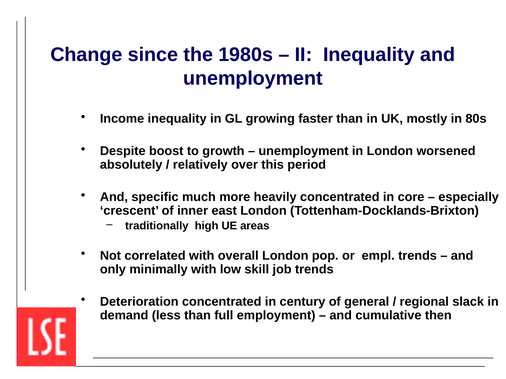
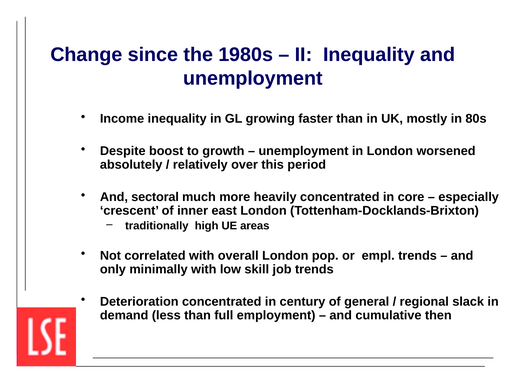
specific: specific -> sectoral
